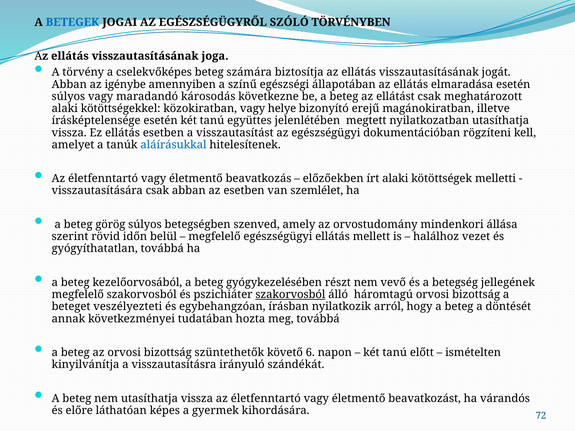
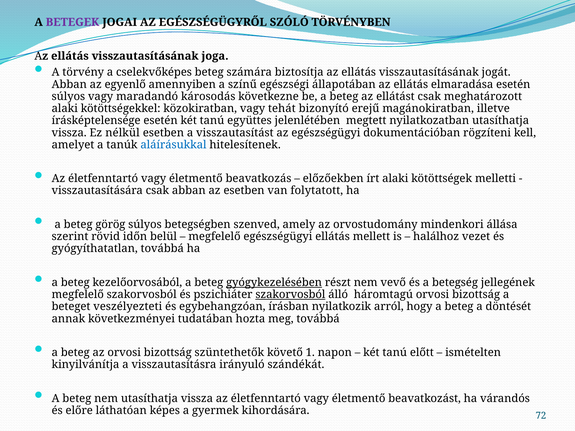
BETEGEK colour: blue -> purple
igénybe: igénybe -> egyenlő
helye: helye -> tehát
Ez ellátás: ellátás -> nélkül
szemlélet: szemlélet -> folytatott
gyógykezelésében underline: none -> present
6: 6 -> 1
